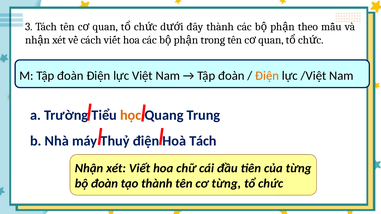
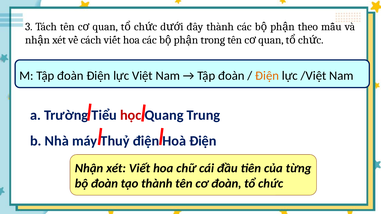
học colour: orange -> red
Hoà Tách: Tách -> Điện
cơ từng: từng -> đoàn
